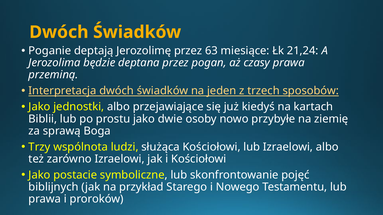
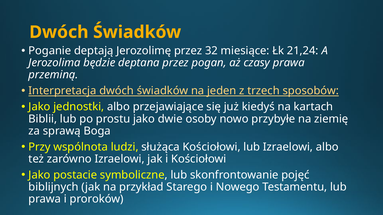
63: 63 -> 32
Trzy: Trzy -> Przy
